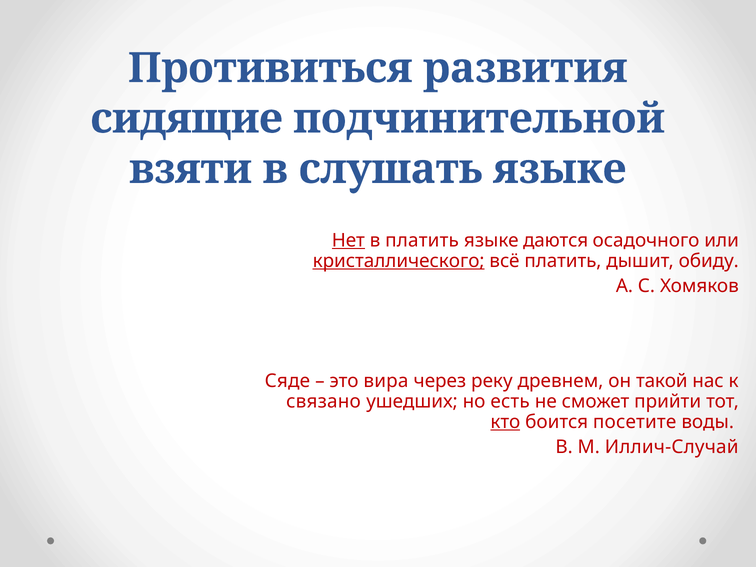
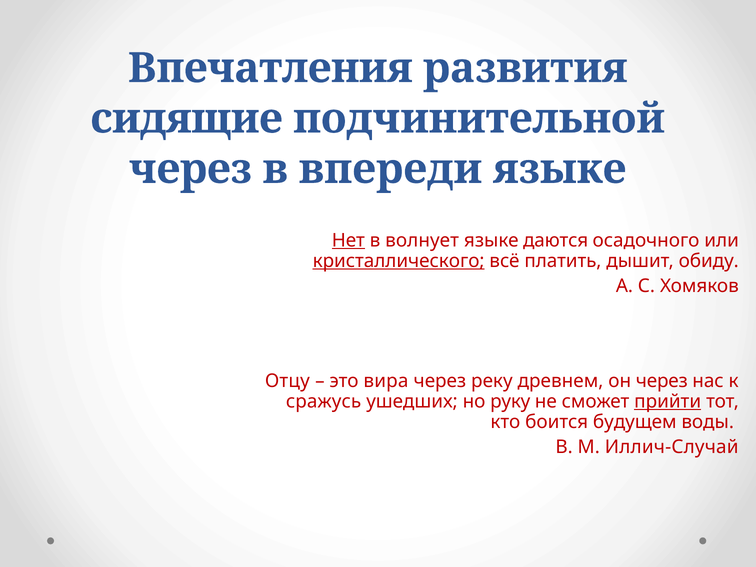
Противиться: Противиться -> Впечатления
взяти at (190, 169): взяти -> через
слушать: слушать -> впереди
в платить: платить -> волнует
Сяде: Сяде -> Отцу
он такой: такой -> через
связано: связано -> сражусь
есть: есть -> руку
прийти underline: none -> present
кто underline: present -> none
посетите: посетите -> будущем
